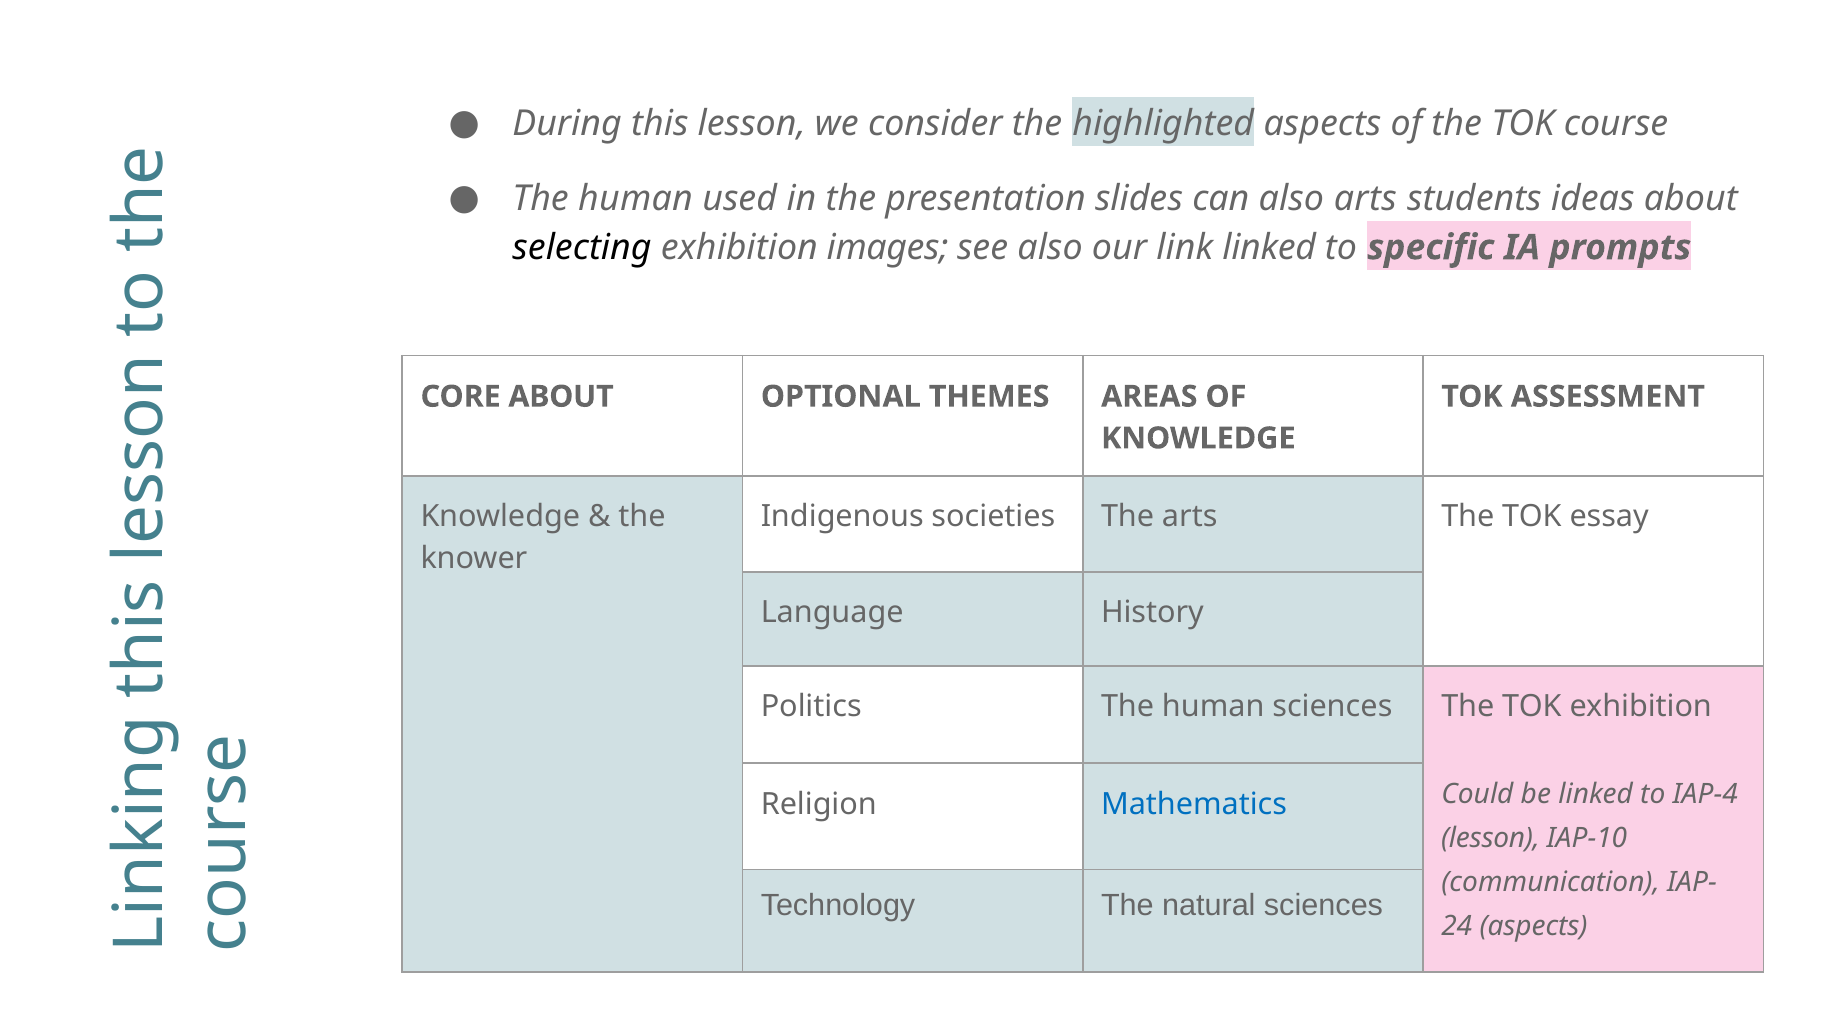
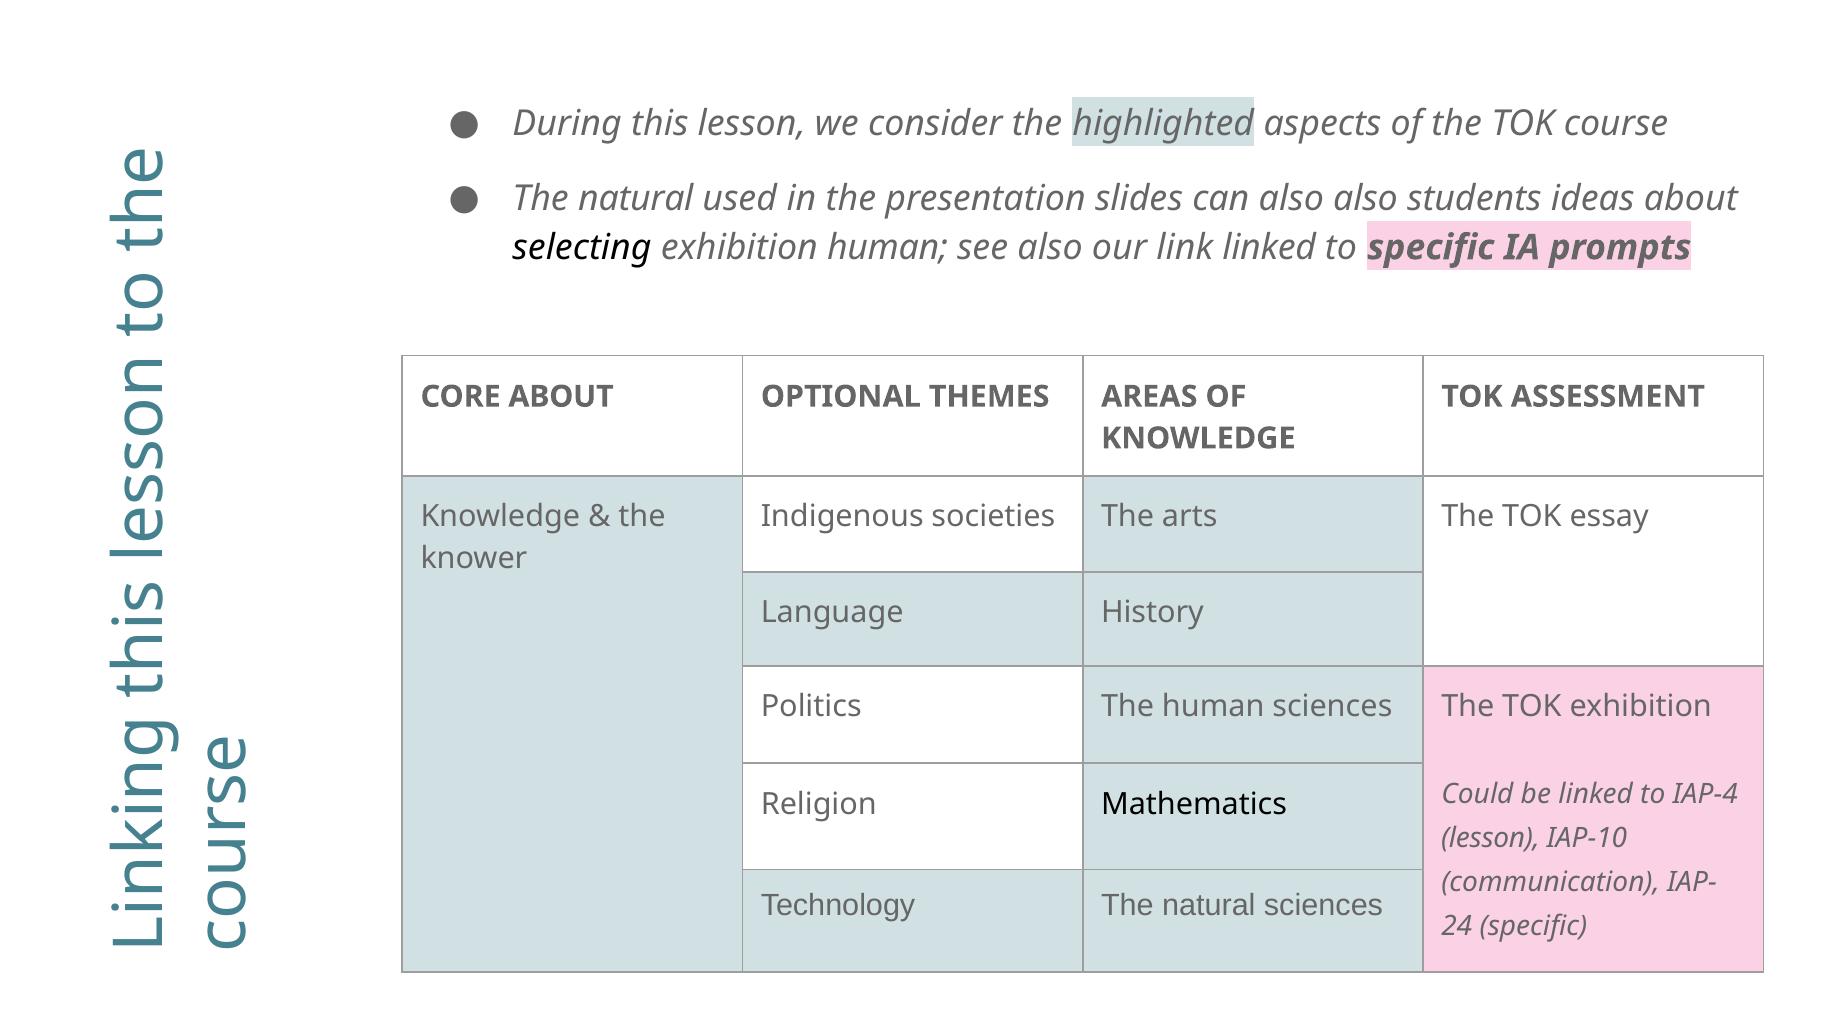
human at (636, 198): human -> natural
also arts: arts -> also
exhibition images: images -> human
Mathematics colour: blue -> black
aspects at (1534, 925): aspects -> specific
